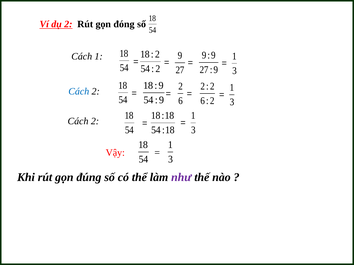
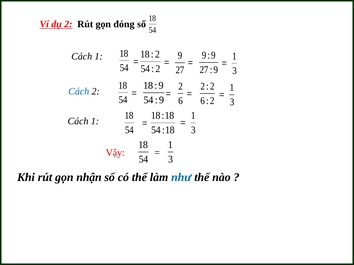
2 at (95, 121): 2 -> 1
đúng: đúng -> nhận
như colour: purple -> blue
